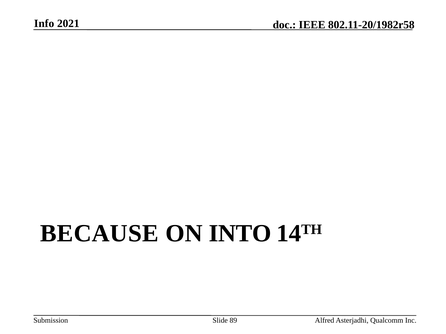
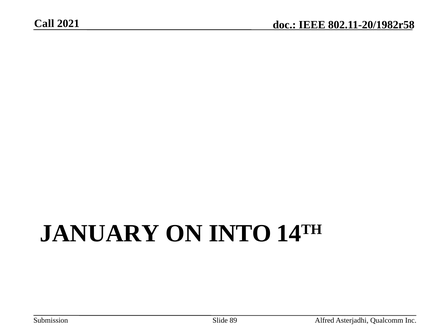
Info: Info -> Call
BECAUSE: BECAUSE -> JANUARY
